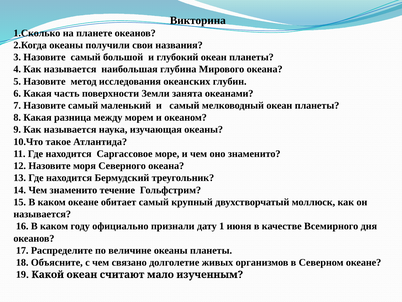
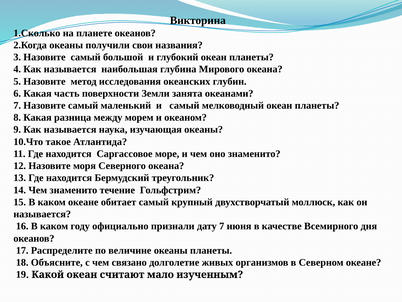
дату 1: 1 -> 7
